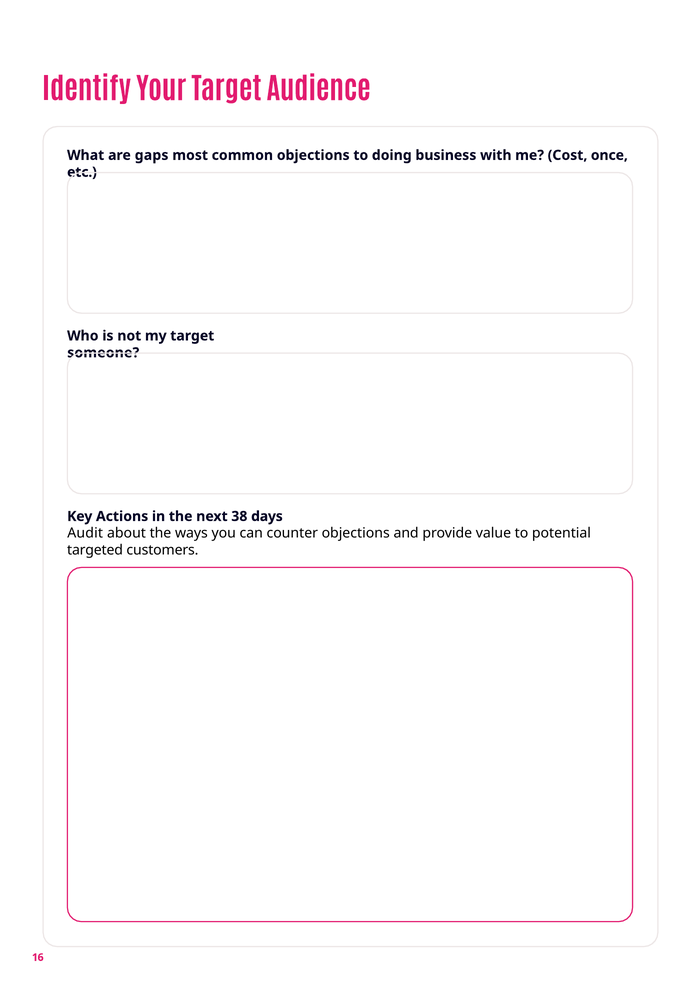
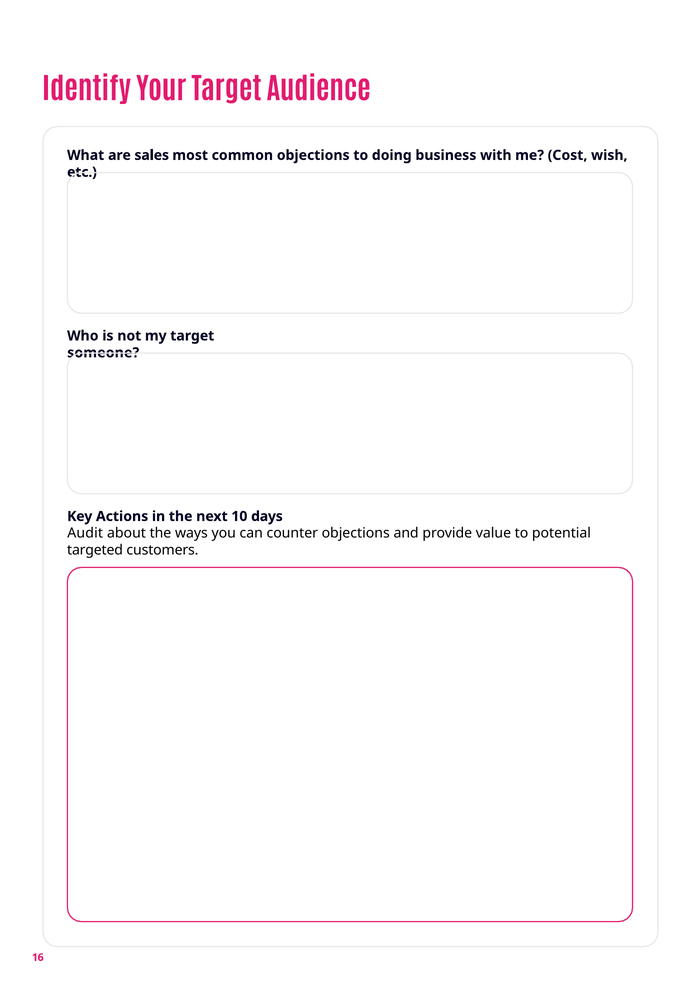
gaps: gaps -> sales
once: once -> wish
38: 38 -> 10
